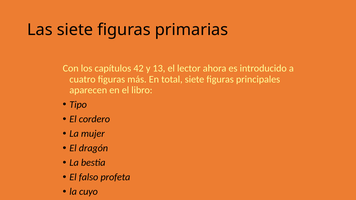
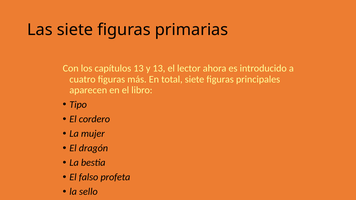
capítulos 42: 42 -> 13
cuyo: cuyo -> sello
